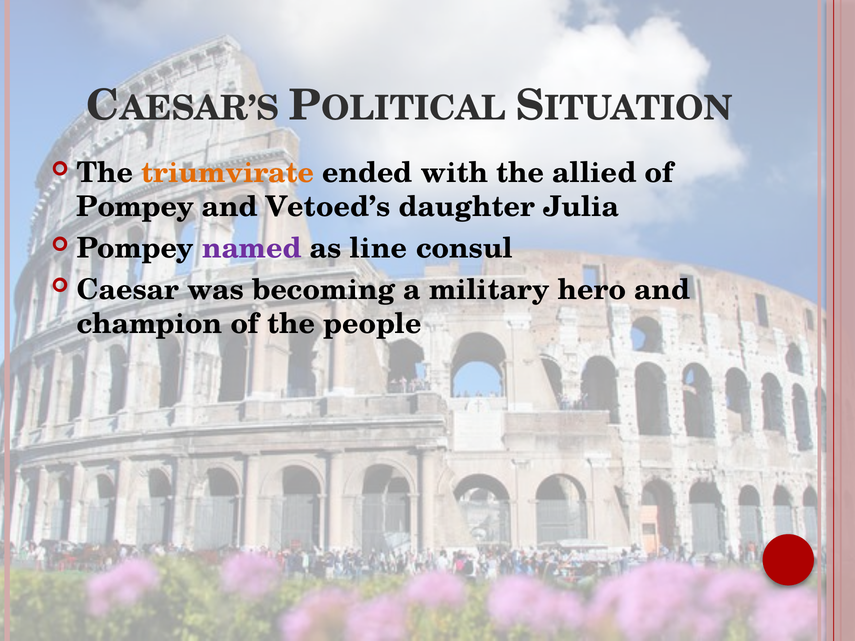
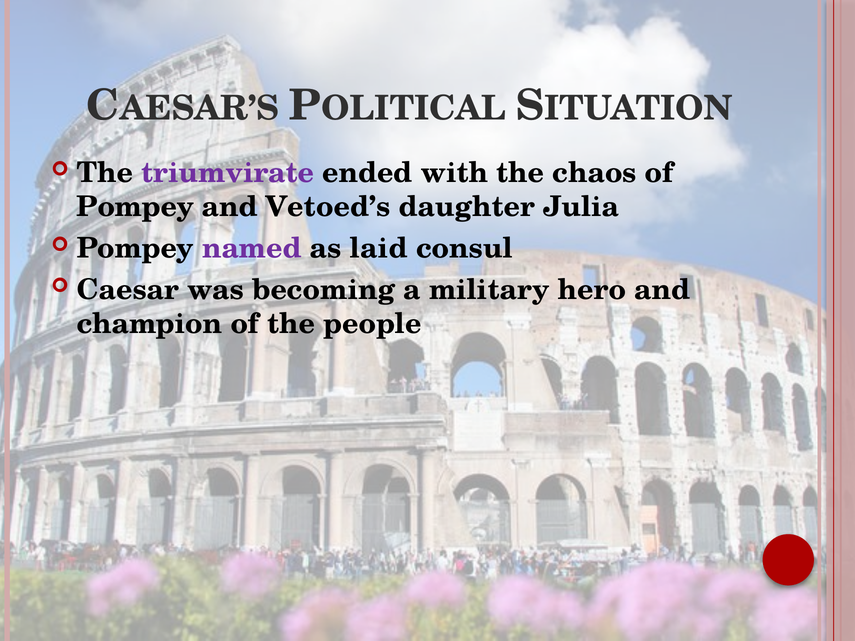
triumvirate colour: orange -> purple
allied: allied -> chaos
line: line -> laid
